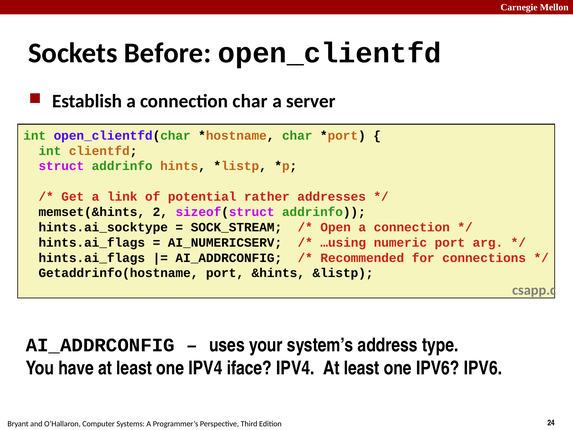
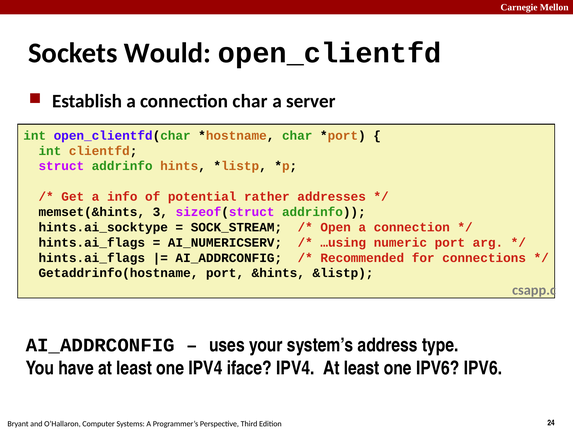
Before: Before -> Would
link: link -> info
2: 2 -> 3
